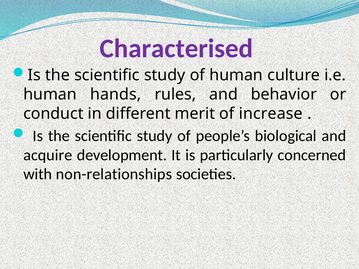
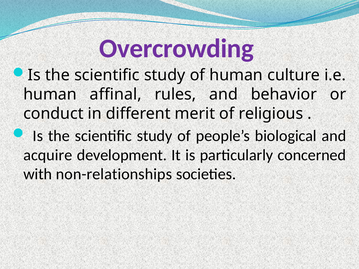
Characterised: Characterised -> Overcrowding
hands: hands -> affinal
increase: increase -> religious
